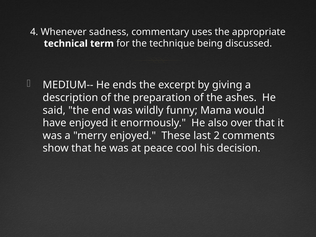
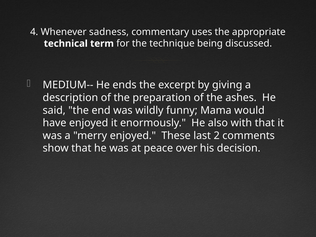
over: over -> with
cool: cool -> over
